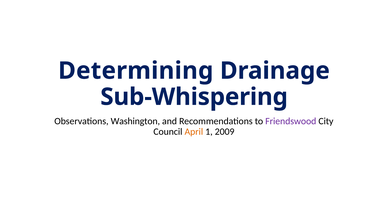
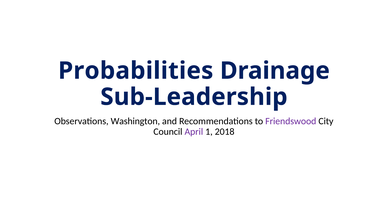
Determining: Determining -> Probabilities
Sub-Whispering: Sub-Whispering -> Sub-Leadership
April colour: orange -> purple
2009: 2009 -> 2018
